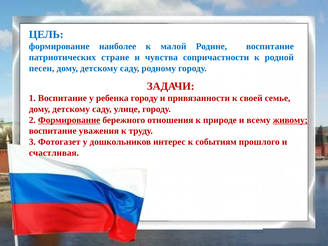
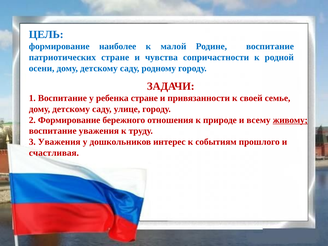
песен: песен -> осени
ребенка городу: городу -> стране
Формирование at (69, 120) underline: present -> none
3 Фотогазет: Фотогазет -> Уважения
